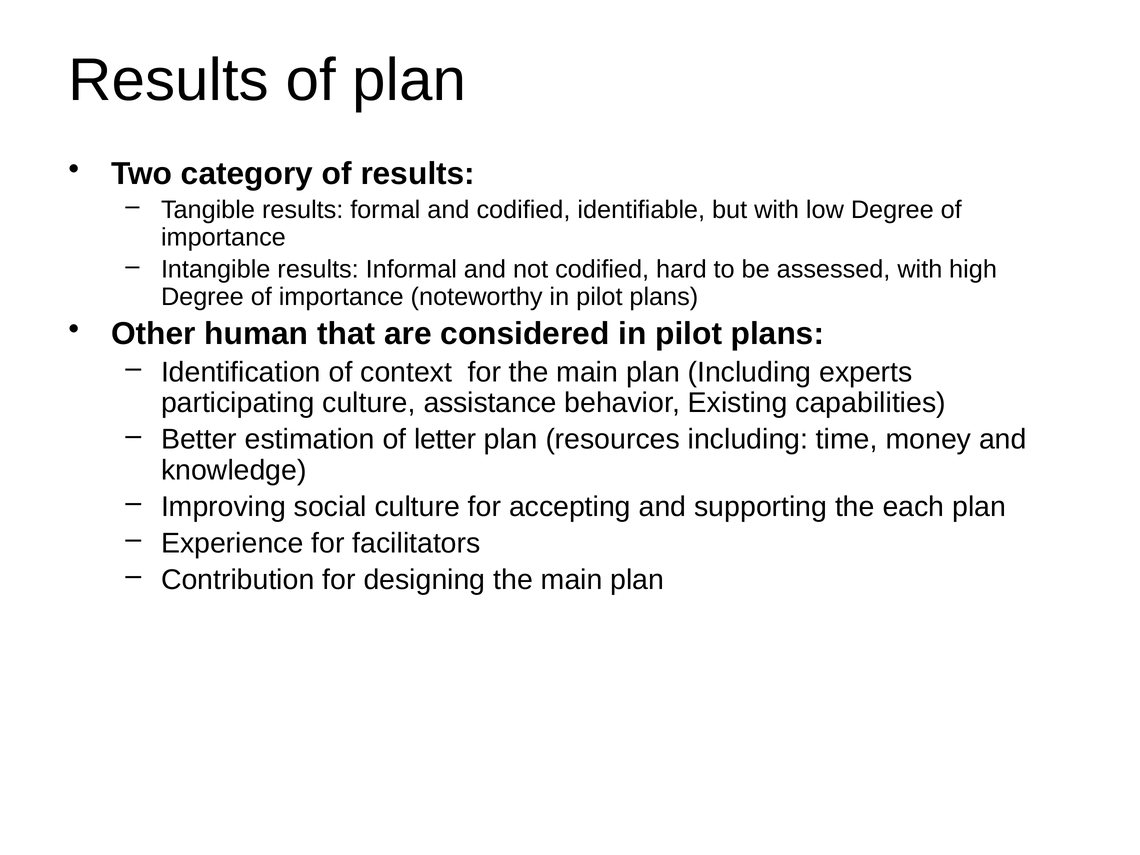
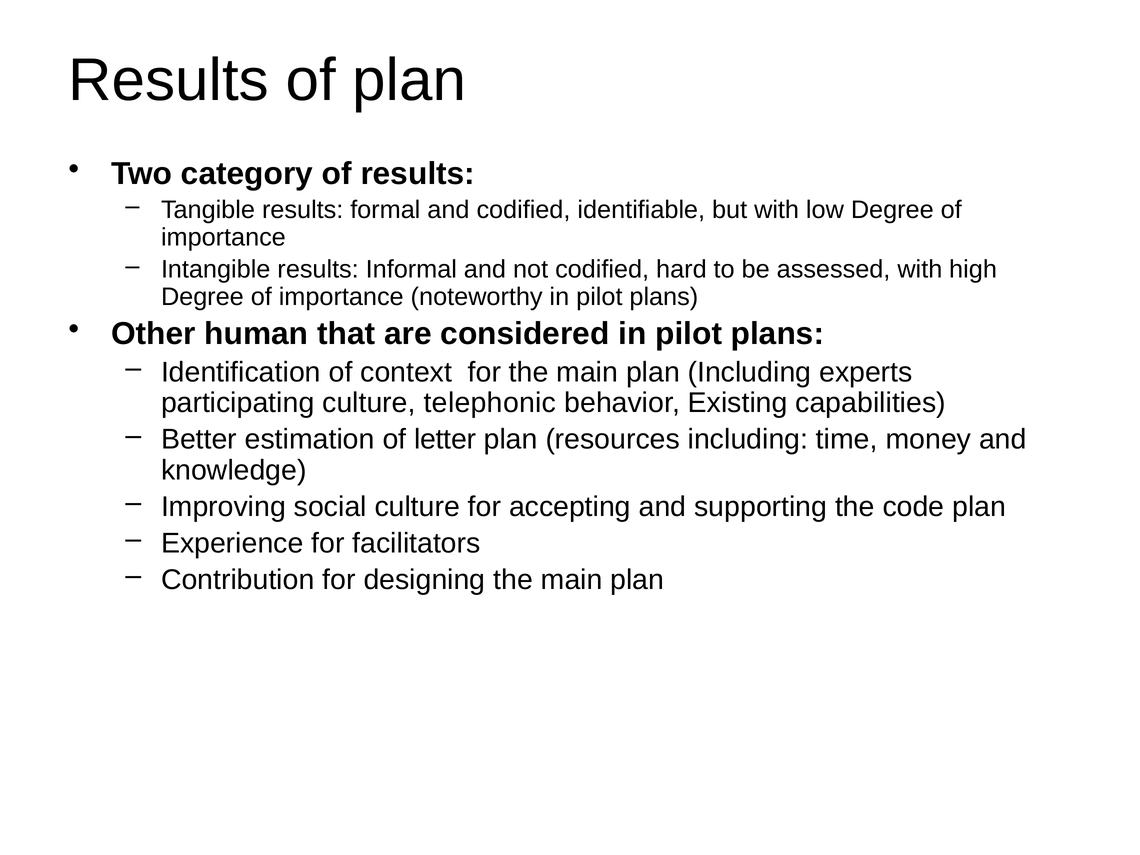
assistance: assistance -> telephonic
each: each -> code
